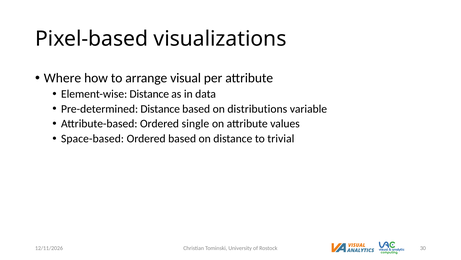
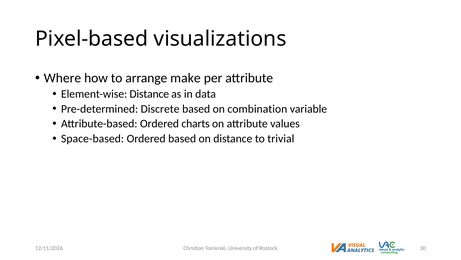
visual: visual -> make
Pre-determined Distance: Distance -> Discrete
distributions: distributions -> combination
single: single -> charts
